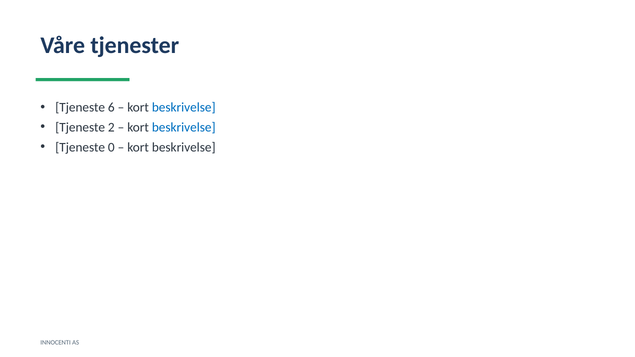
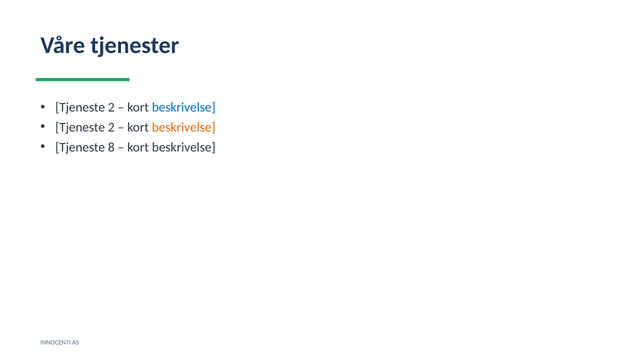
6 at (111, 108): 6 -> 2
beskrivelse at (184, 127) colour: blue -> orange
0: 0 -> 8
